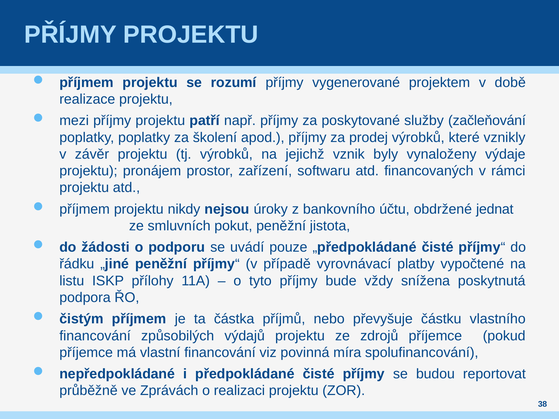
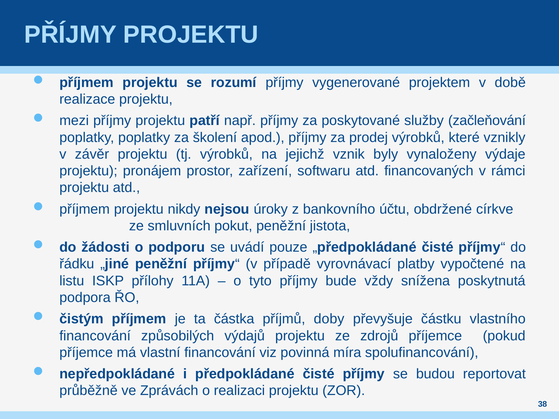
jednat: jednat -> církve
nebo: nebo -> doby
